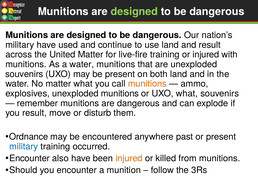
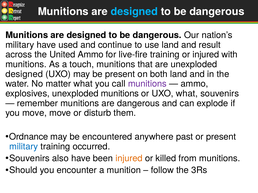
designed at (134, 11) colour: light green -> light blue
United Matter: Matter -> Ammo
a water: water -> touch
souvenirs at (24, 74): souvenirs -> designed
munitions at (147, 84) colour: orange -> purple
you result: result -> move
Encounter at (30, 159): Encounter -> Souvenirs
